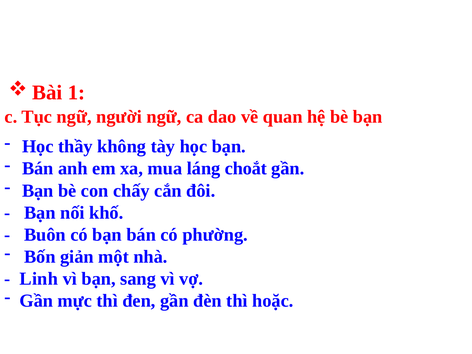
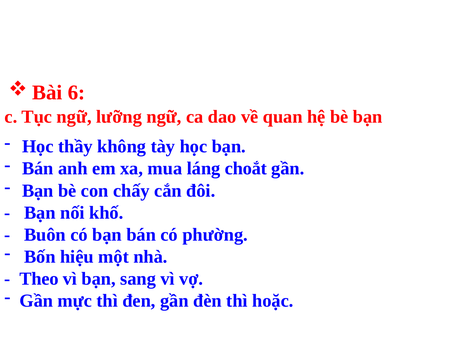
1: 1 -> 6
người: người -> lưỡng
giản: giản -> hiệu
Linh: Linh -> Theo
